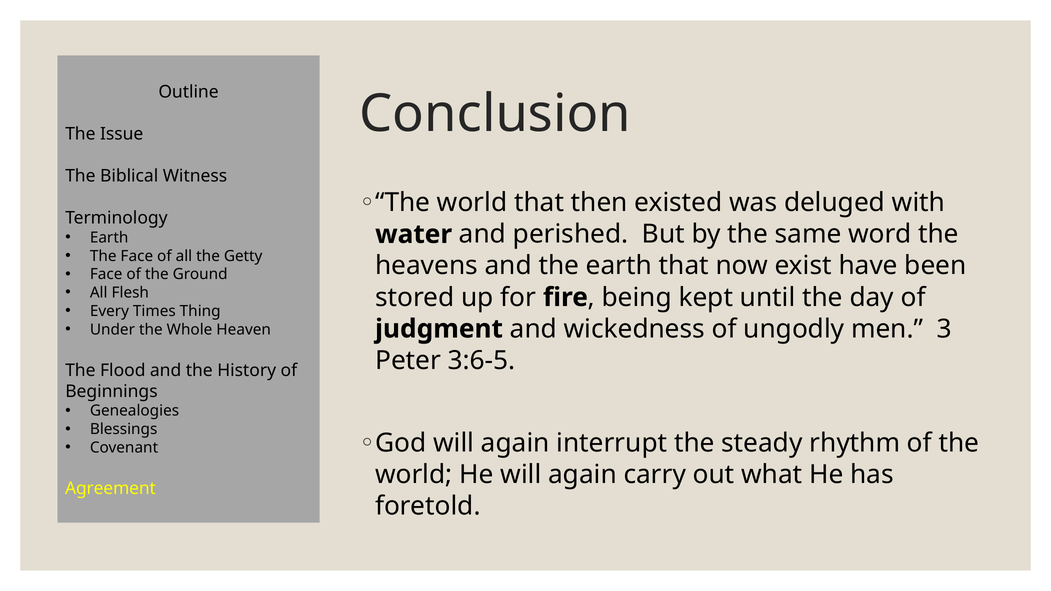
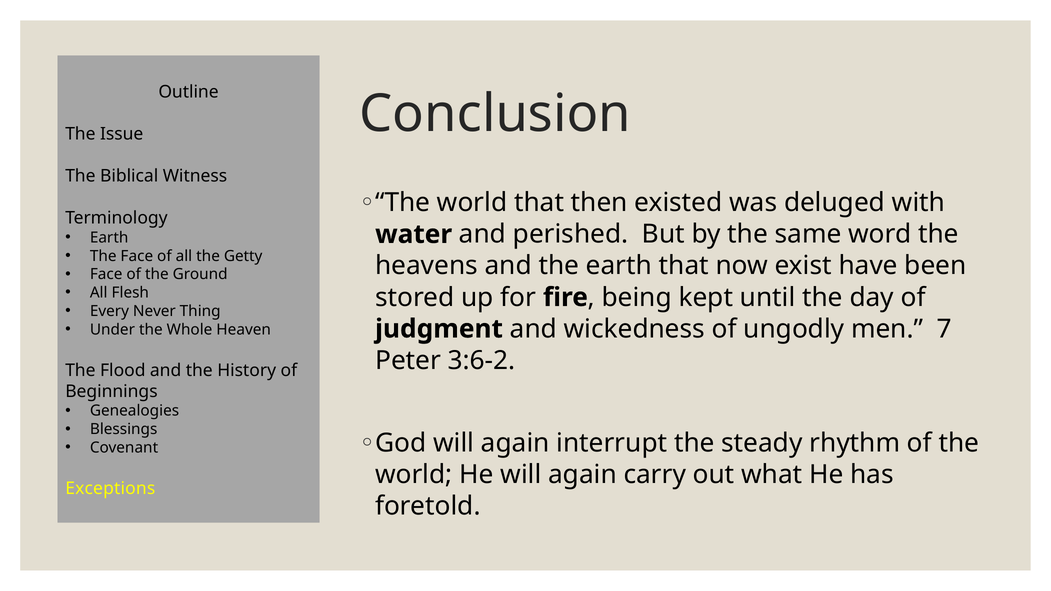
Times: Times -> Never
3: 3 -> 7
3:6-5: 3:6-5 -> 3:6-2
Agreement: Agreement -> Exceptions
